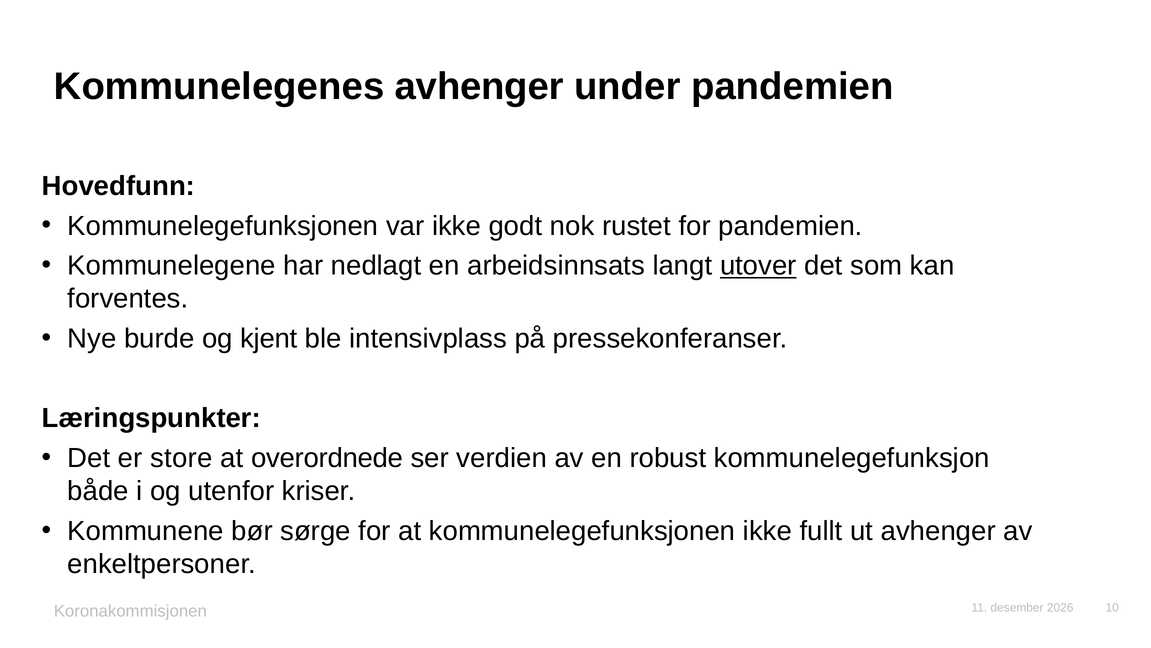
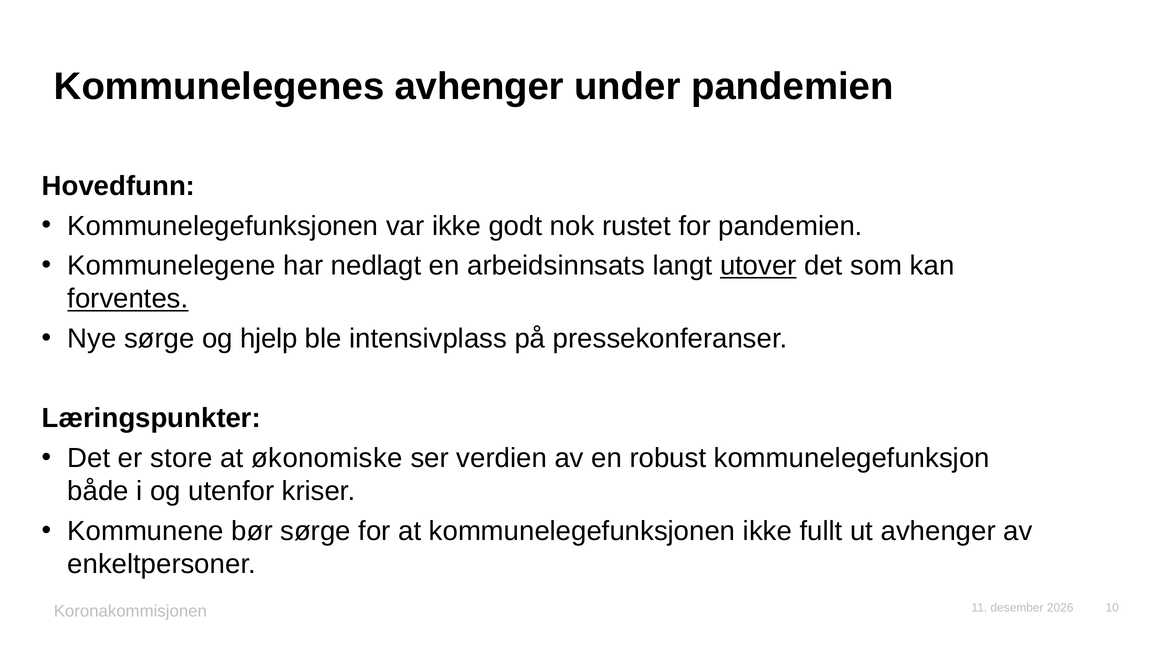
forventes underline: none -> present
Nye burde: burde -> sørge
kjent: kjent -> hjelp
overordnede: overordnede -> økonomiske
